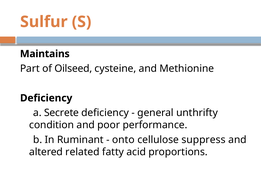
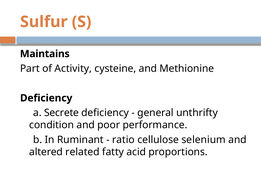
Oilseed: Oilseed -> Activity
onto: onto -> ratio
suppress: suppress -> selenium
